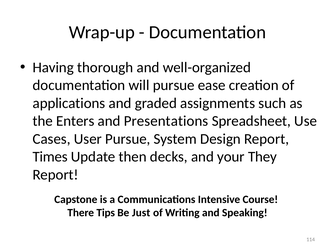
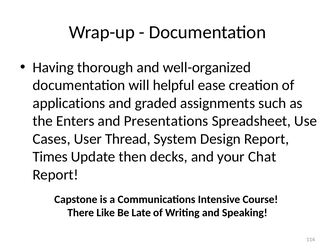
will pursue: pursue -> helpful
User Pursue: Pursue -> Thread
They: They -> Chat
Tips: Tips -> Like
Just: Just -> Late
